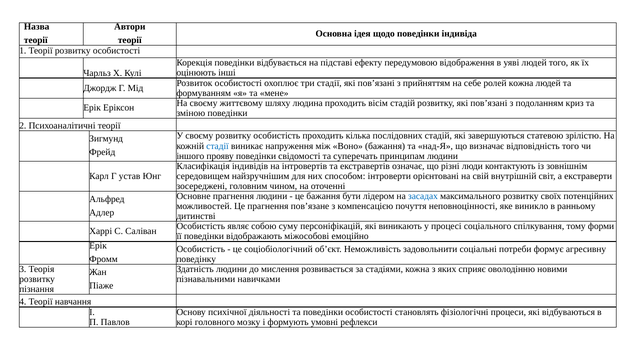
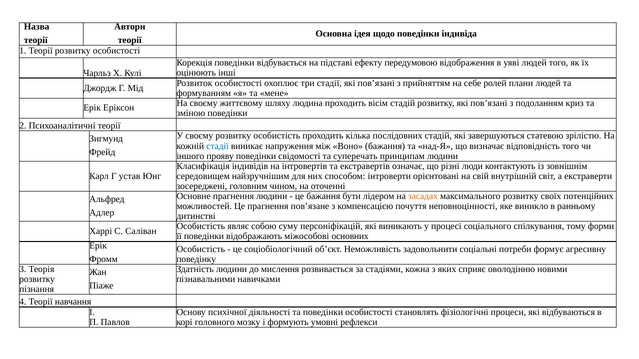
ролей кожна: кожна -> плани
засадах colour: blue -> orange
емоційно: емоційно -> основних
